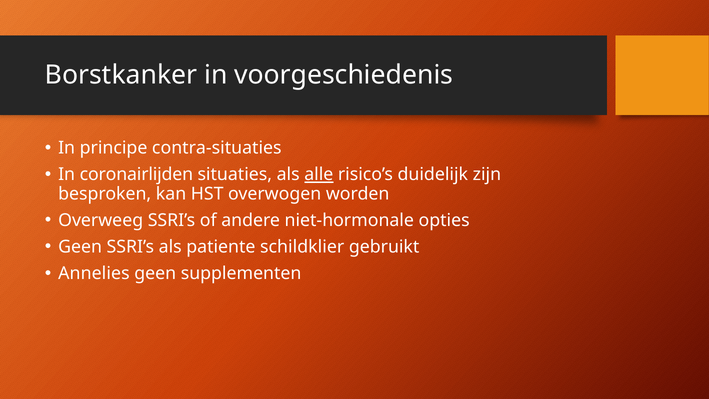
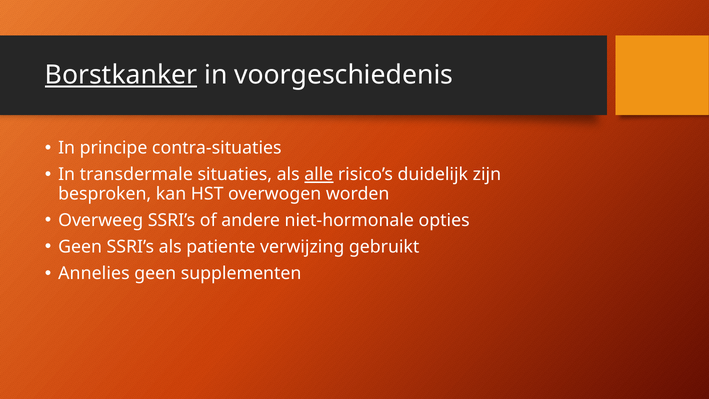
Borstkanker underline: none -> present
coronairlijden: coronairlijden -> transdermale
schildklier: schildklier -> verwijzing
